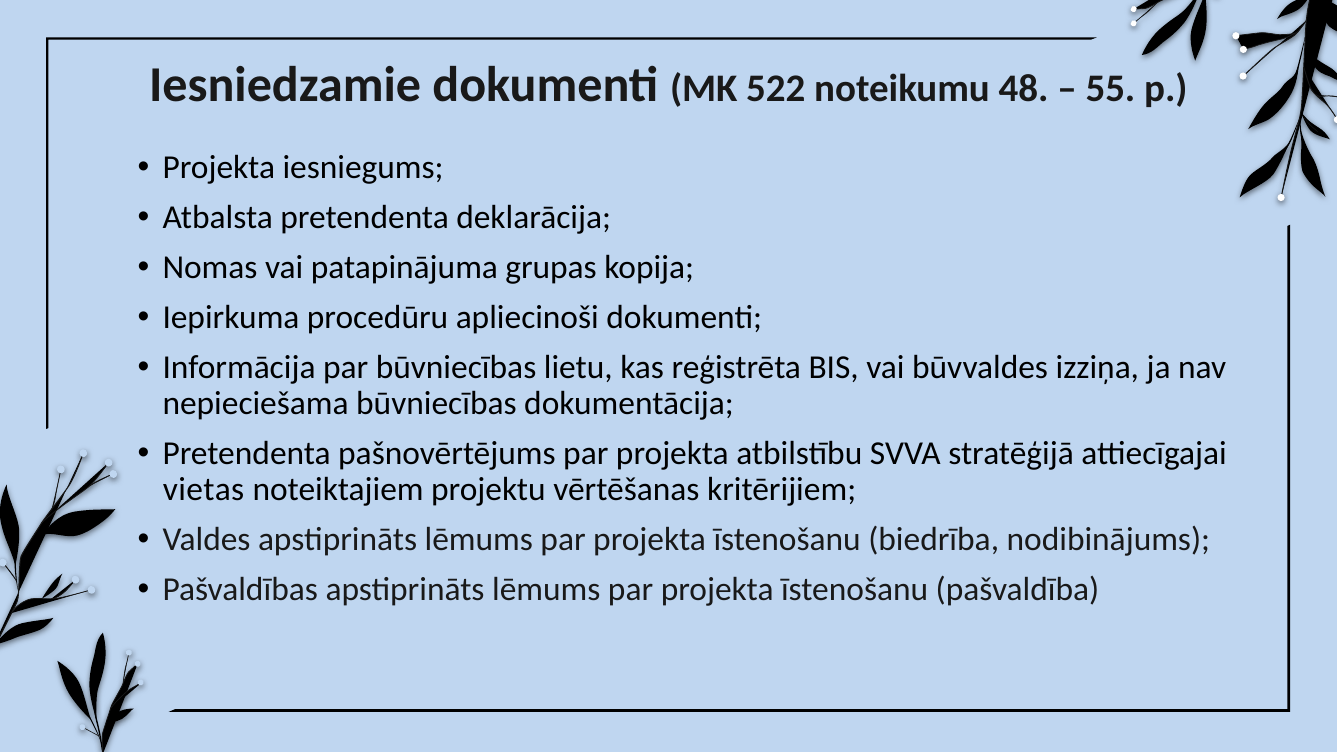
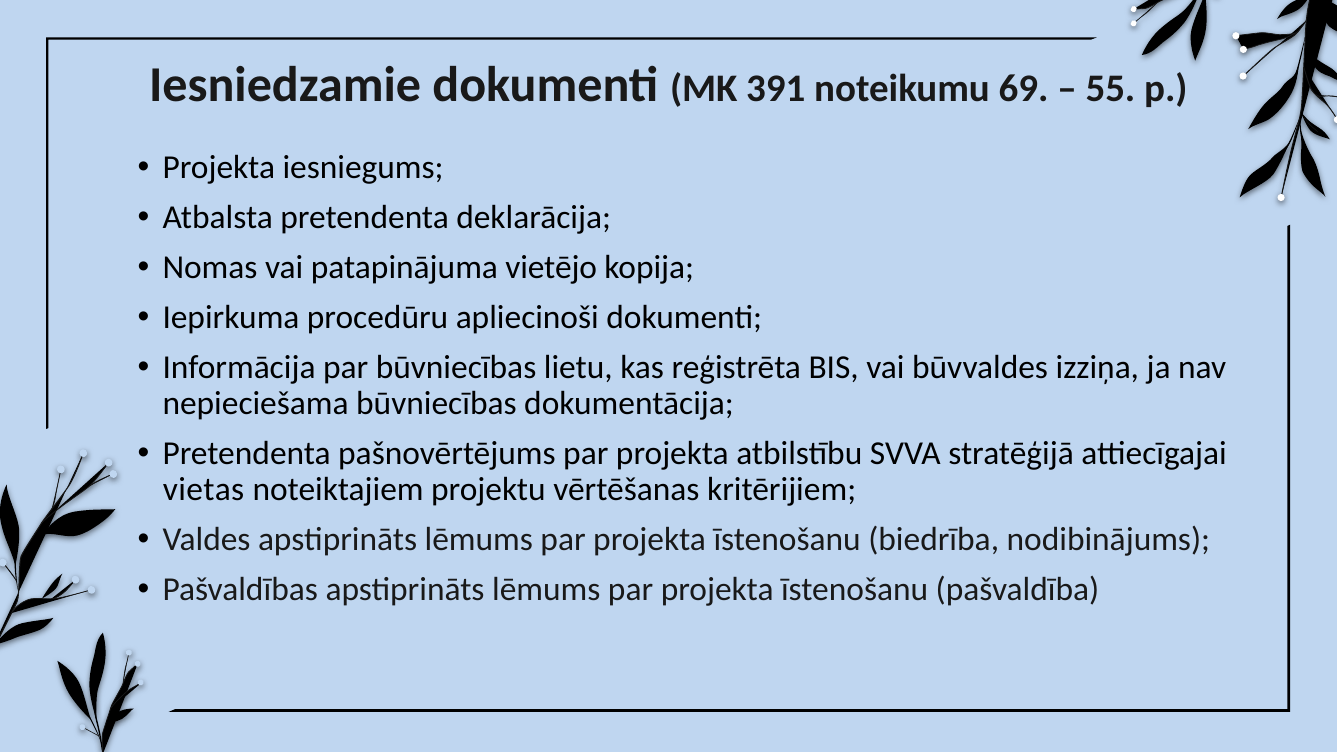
522: 522 -> 391
48: 48 -> 69
grupas: grupas -> vietējo
